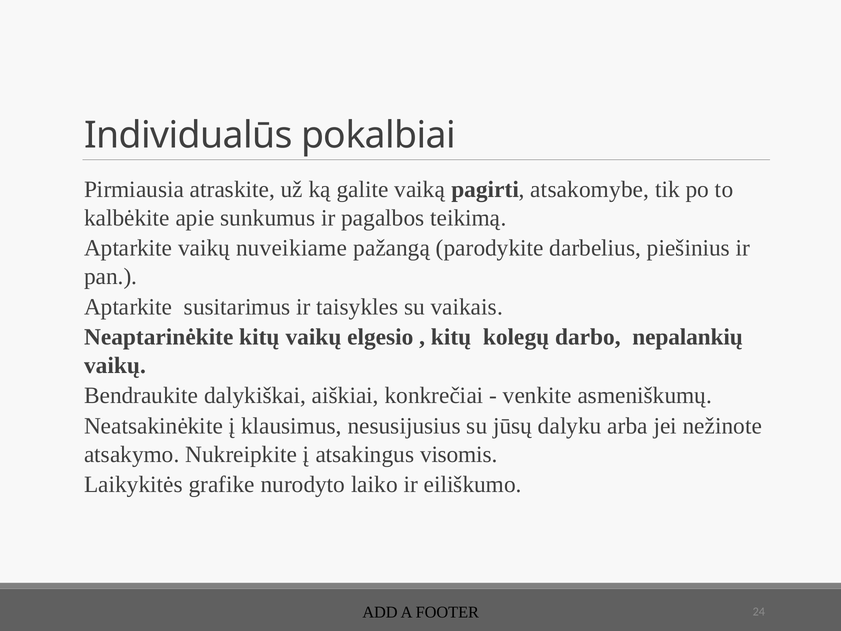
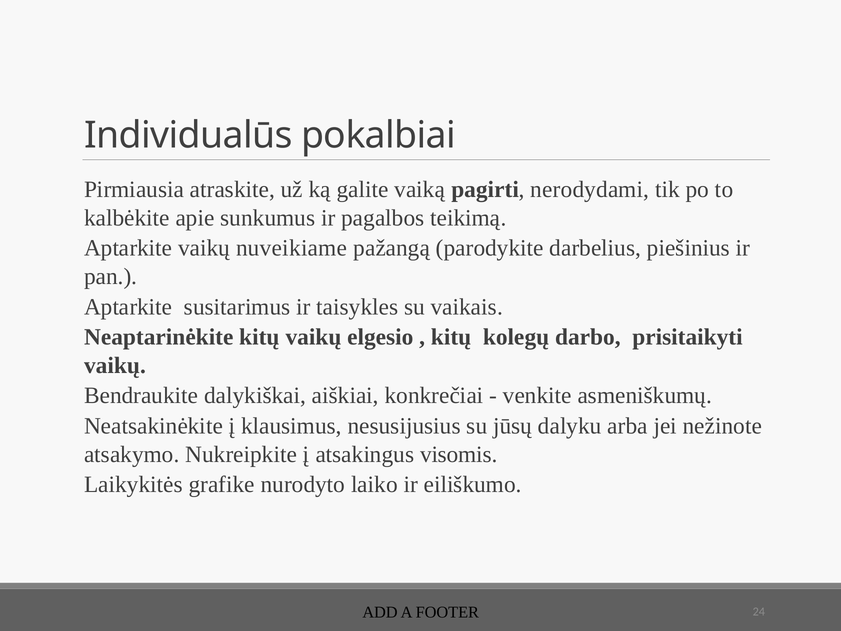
atsakomybe: atsakomybe -> nerodydami
nepalankių: nepalankių -> prisitaikyti
